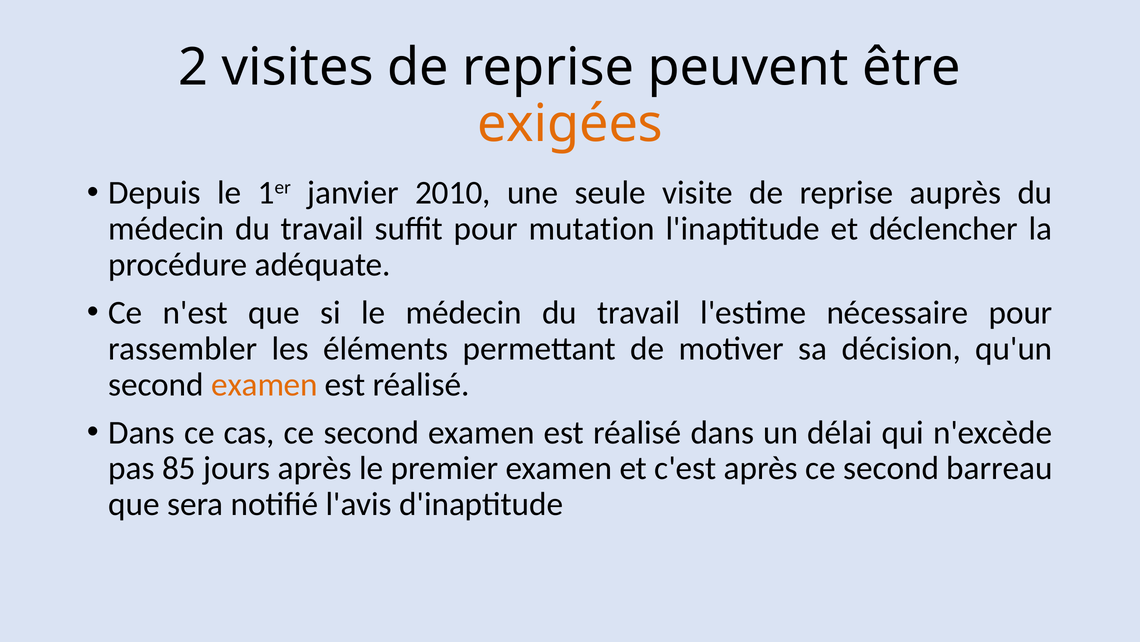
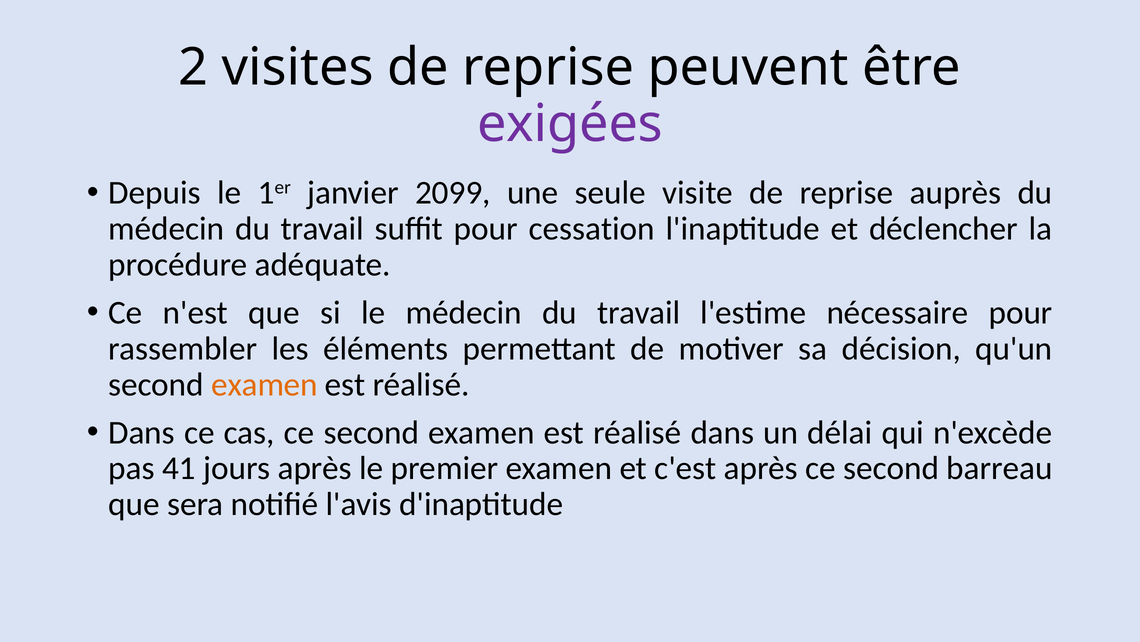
exigées colour: orange -> purple
2010: 2010 -> 2099
mutation: mutation -> cessation
85: 85 -> 41
